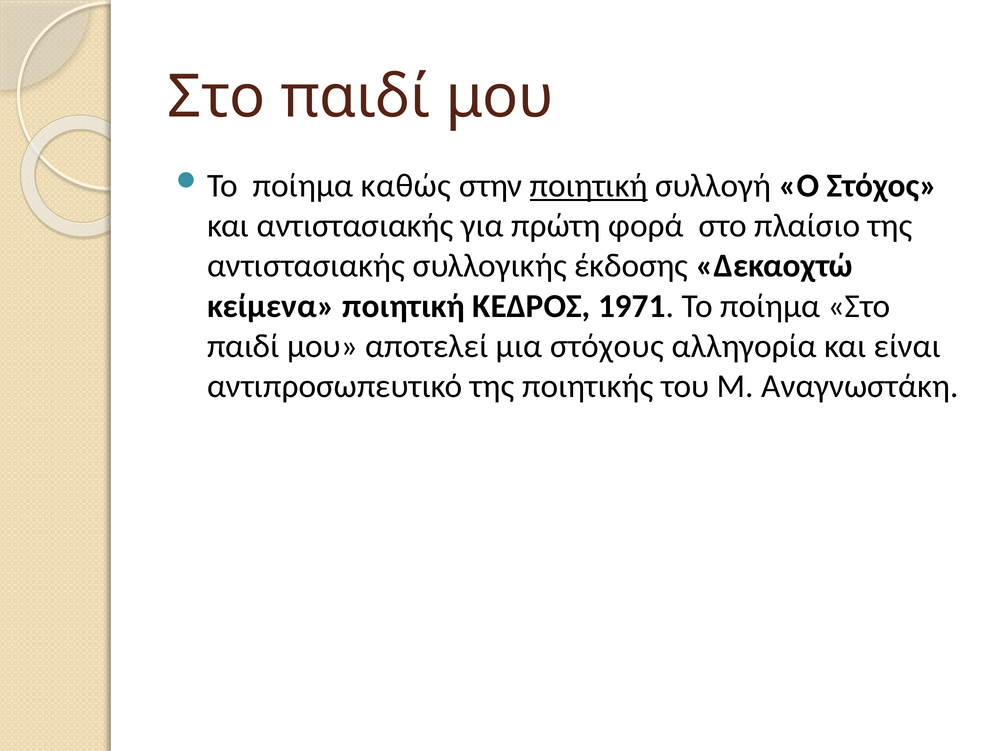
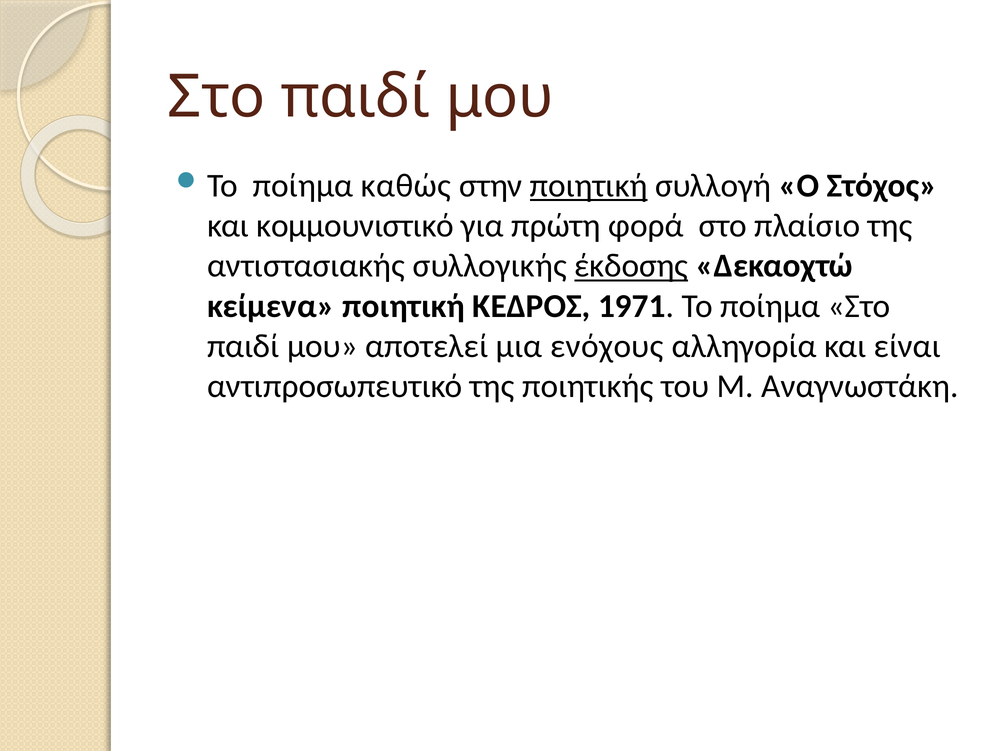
και αντιστασιακής: αντιστασιακής -> κομμουνιστικό
έκδοσης underline: none -> present
στόχους: στόχους -> ενόχους
